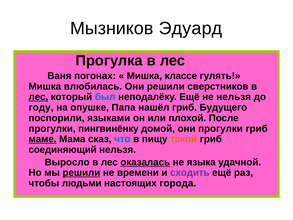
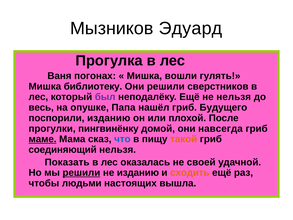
классе: классе -> вошли
влюбилась: влюбилась -> библиотеку
лес at (38, 97) underline: present -> none
был colour: blue -> purple
году: году -> весь
поспорили языками: языками -> изданию
они прогулки: прогулки -> навсегда
Выросло: Выросло -> Показать
оказалась underline: present -> none
языка: языка -> своей
не времени: времени -> изданию
сходить colour: purple -> orange
города: города -> вышла
